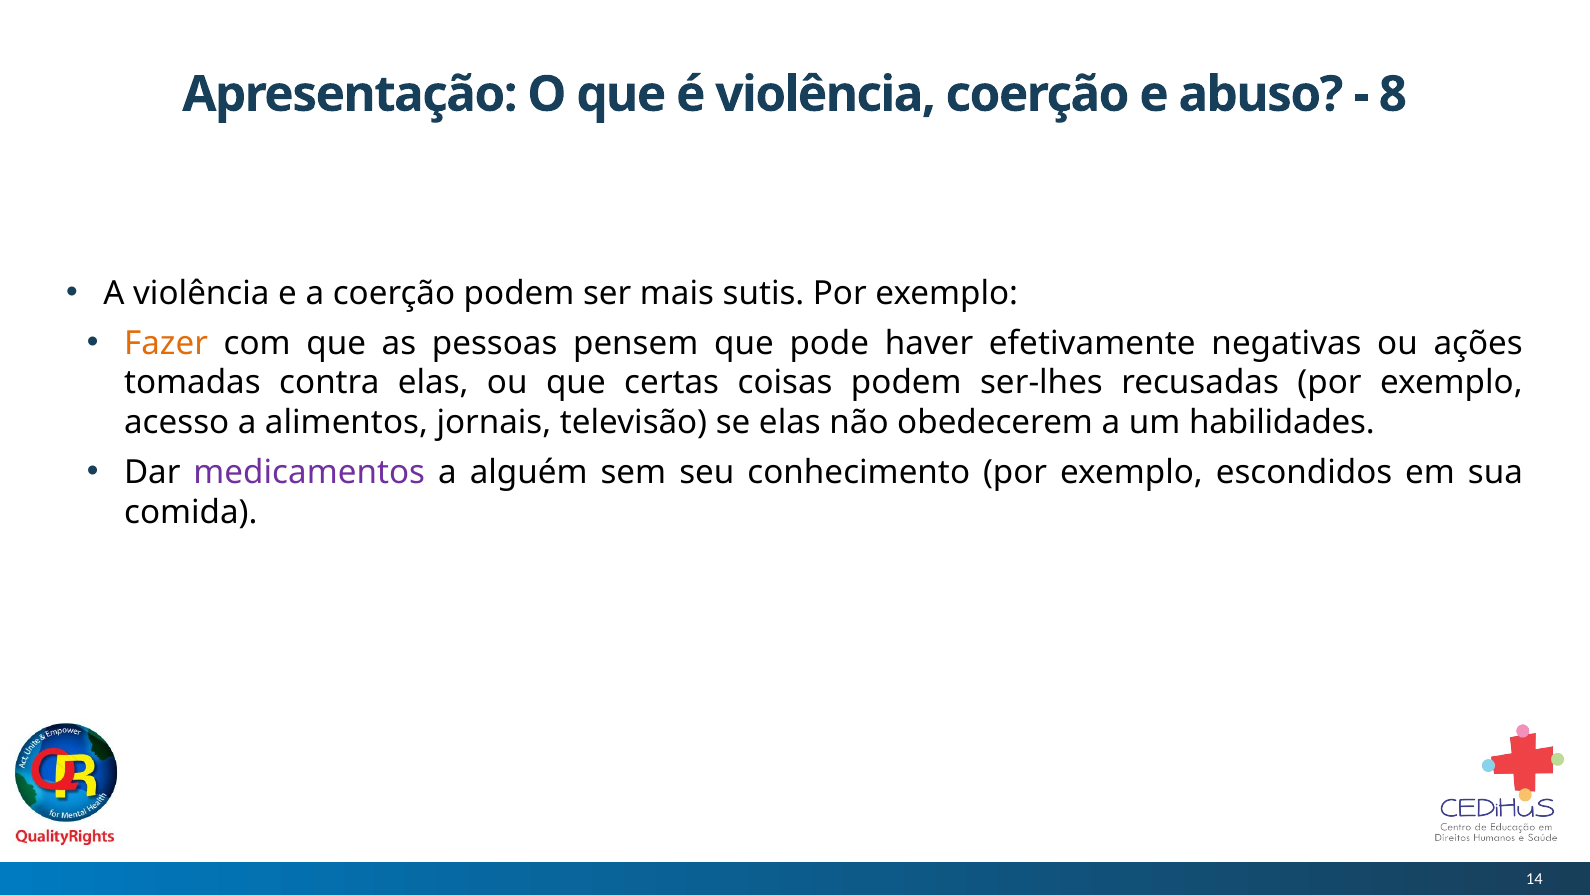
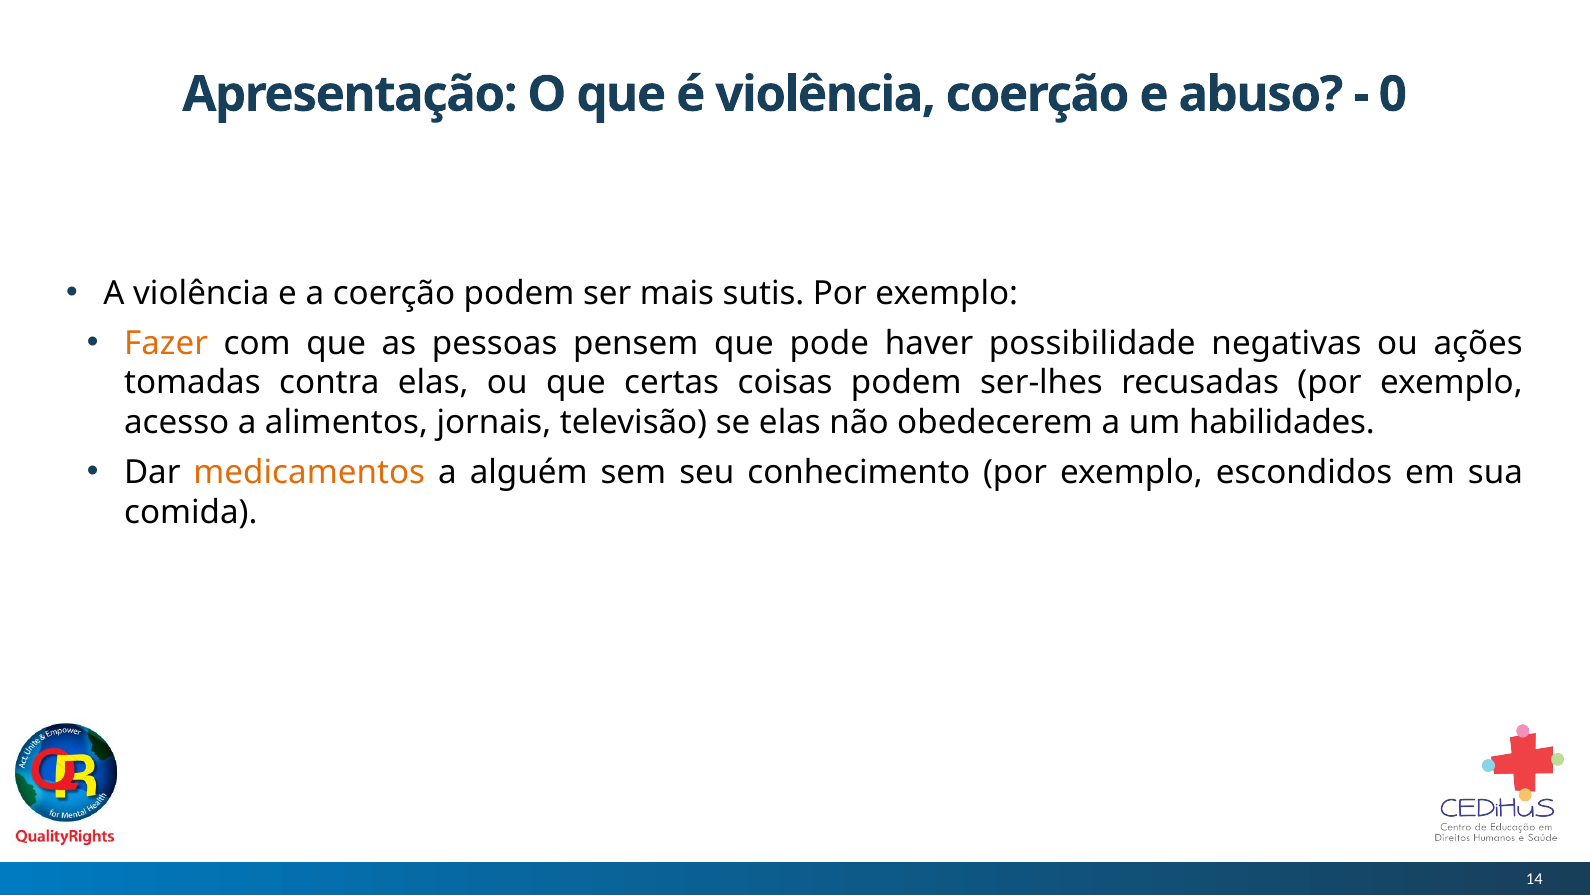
8: 8 -> 0
efetivamente: efetivamente -> possibilidade
medicamentos colour: purple -> orange
